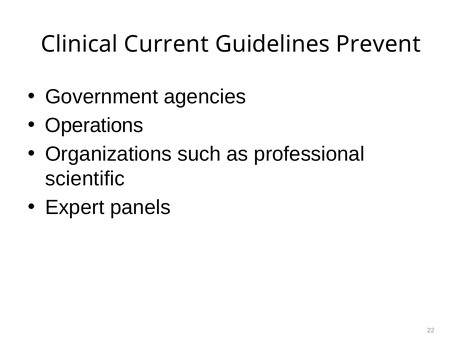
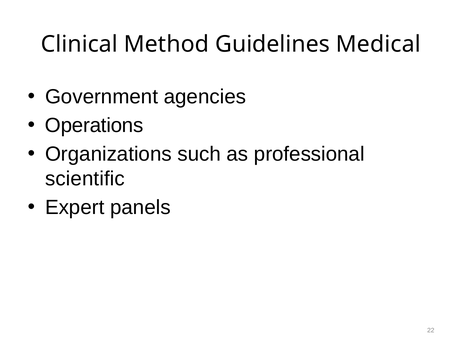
Current: Current -> Method
Prevent: Prevent -> Medical
